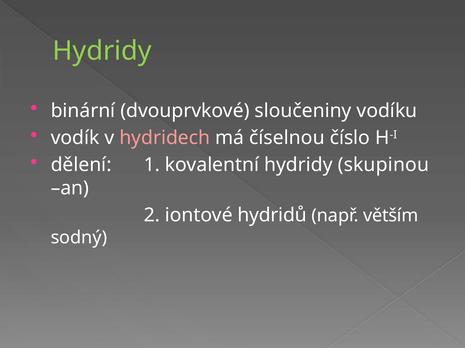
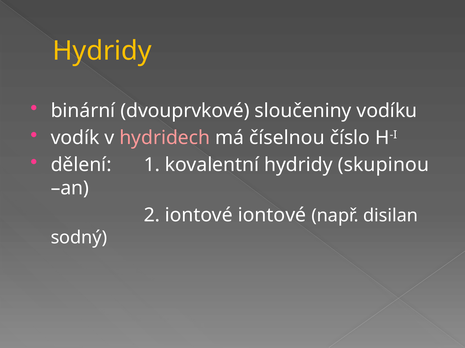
Hydridy at (102, 51) colour: light green -> yellow
iontové hydridů: hydridů -> iontové
větším: větším -> disilan
